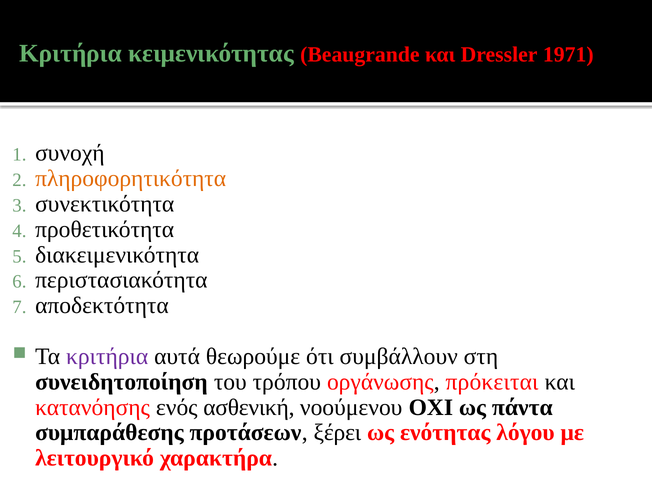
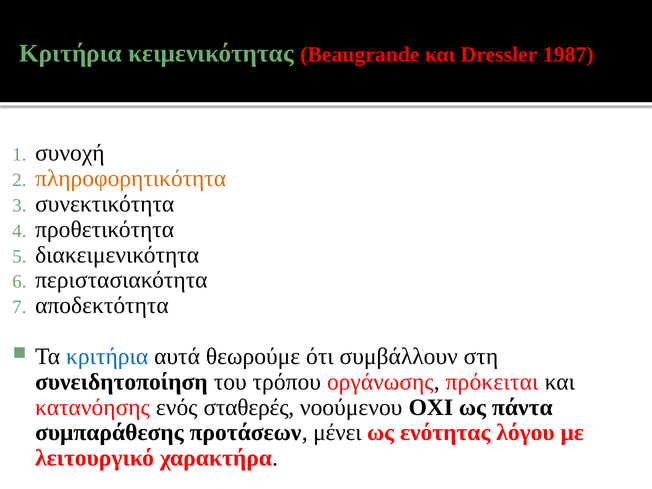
1971: 1971 -> 1987
κριτήρια at (107, 356) colour: purple -> blue
ασθενική: ασθενική -> σταθερές
ξέρει: ξέρει -> μένει
